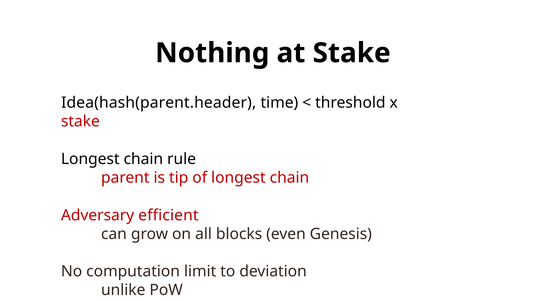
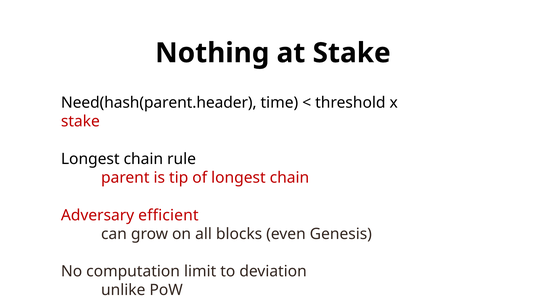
Idea(hash(parent.header: Idea(hash(parent.header -> Need(hash(parent.header
